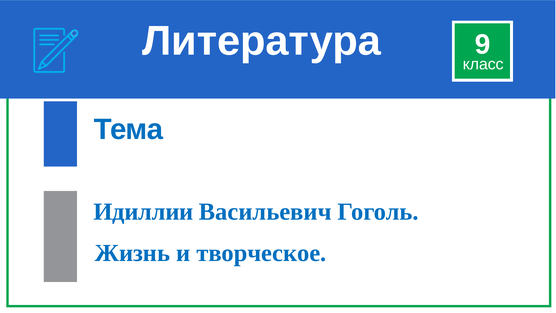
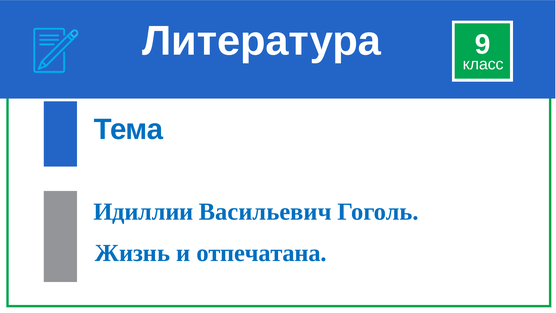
творческое: творческое -> отпечатана
